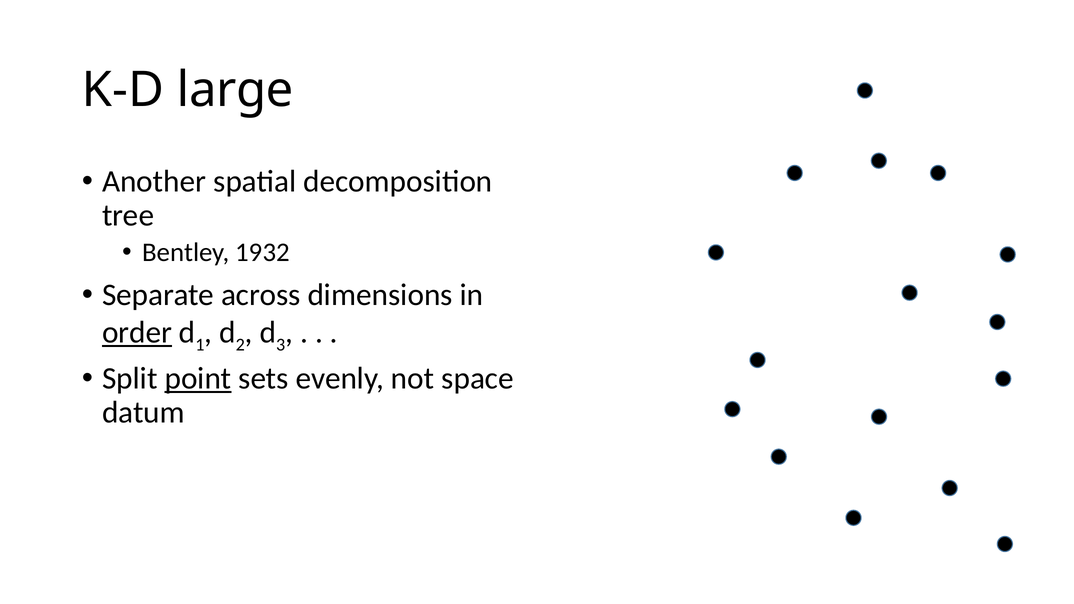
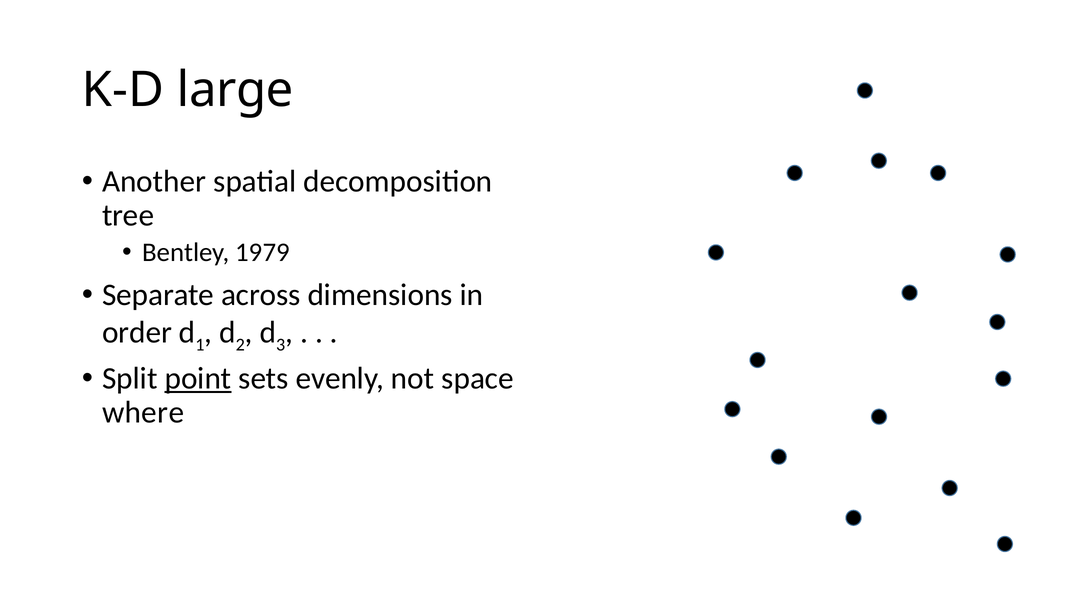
1932: 1932 -> 1979
order underline: present -> none
datum: datum -> where
